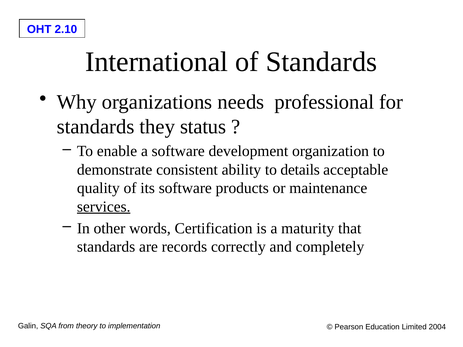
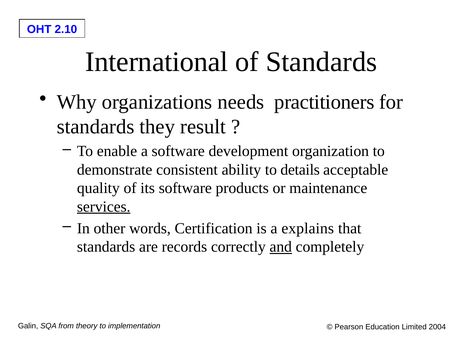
professional: professional -> practitioners
status: status -> result
maturity: maturity -> explains
and underline: none -> present
